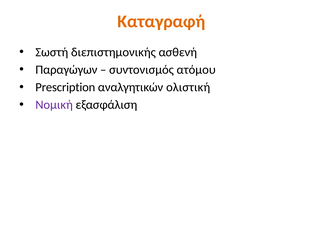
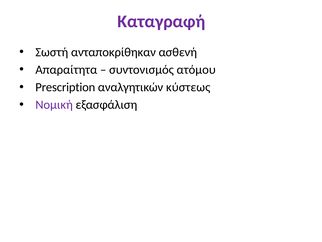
Καταγραφή colour: orange -> purple
διεπιστημονικής: διεπιστημονικής -> ανταποκρίθηκαν
Παραγώγων: Παραγώγων -> Απαραίτητα
ολιστική: ολιστική -> κύστεως
